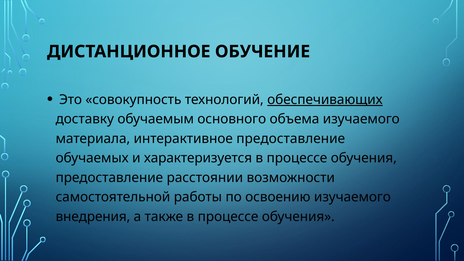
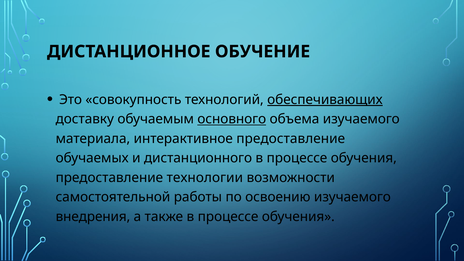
основного underline: none -> present
характеризуется: характеризуется -> дистанционного
расстоянии: расстоянии -> технологии
